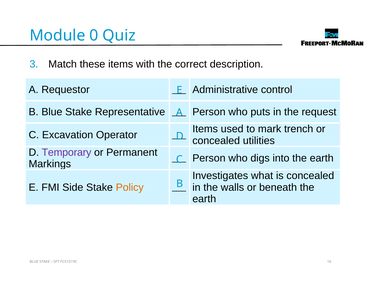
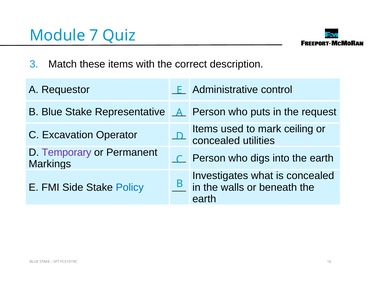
0: 0 -> 7
trench: trench -> ceiling
Policy colour: orange -> blue
